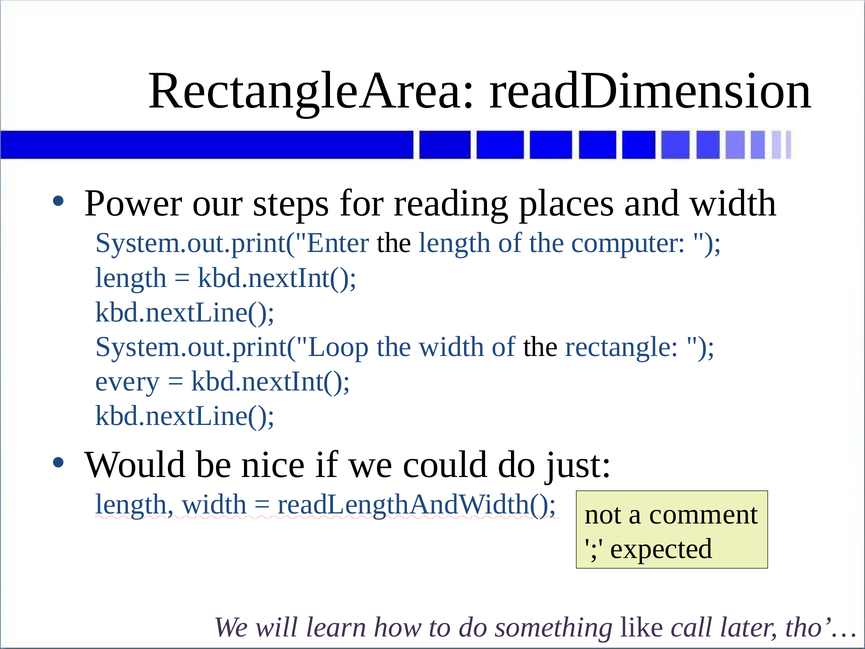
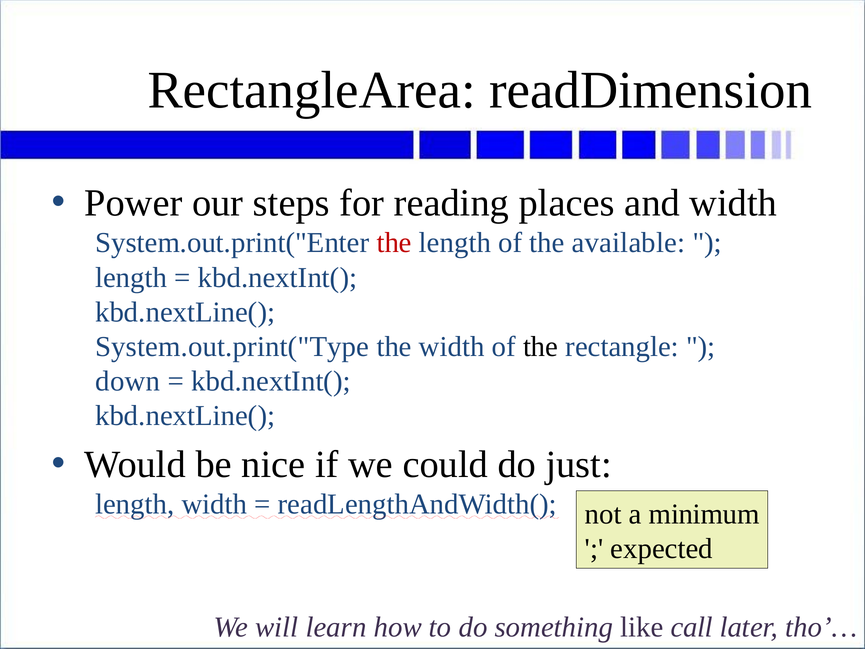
the at (394, 243) colour: black -> red
computer: computer -> available
System.out.print("Loop: System.out.print("Loop -> System.out.print("Type
every: every -> down
comment: comment -> minimum
